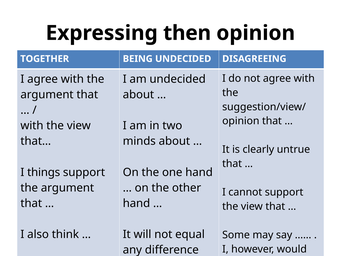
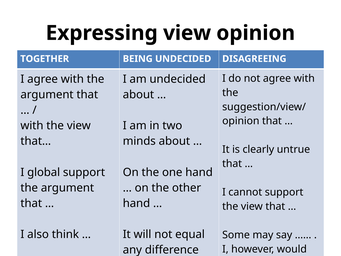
Expressing then: then -> view
things: things -> global
